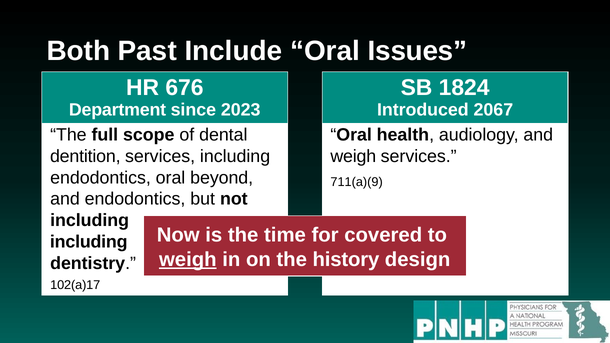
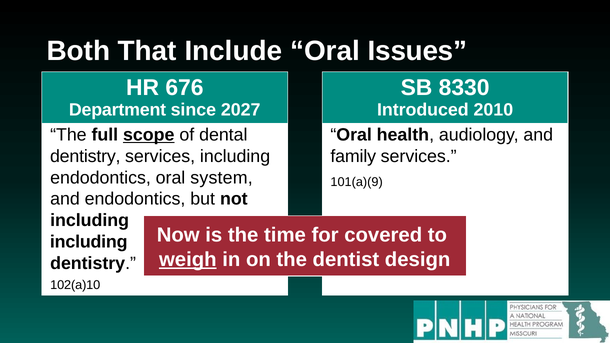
Past: Past -> That
1824: 1824 -> 8330
2023: 2023 -> 2027
2067: 2067 -> 2010
scope underline: none -> present
dentition at (85, 156): dentition -> dentistry
weigh at (353, 156): weigh -> family
beyond: beyond -> system
711(a)(9: 711(a)(9 -> 101(a)(9
history: history -> dentist
102(a)17: 102(a)17 -> 102(a)10
